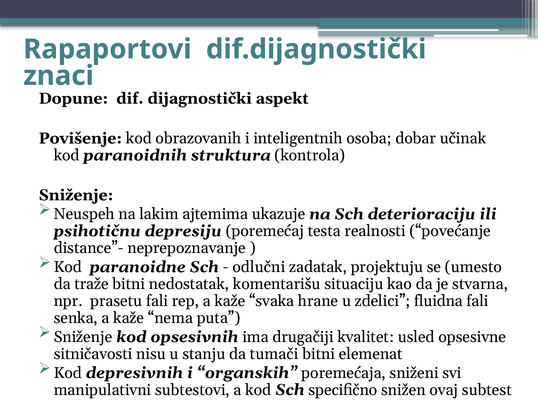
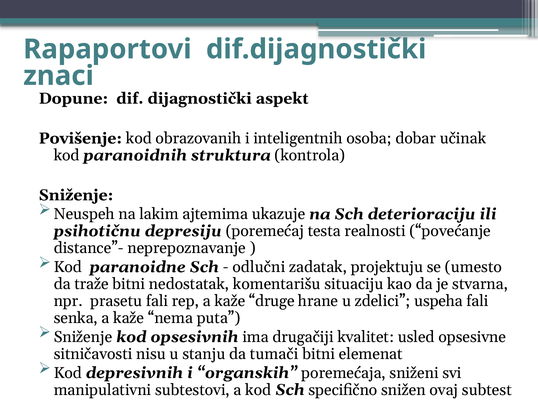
svaka: svaka -> druge
fluidna: fluidna -> uspeha
